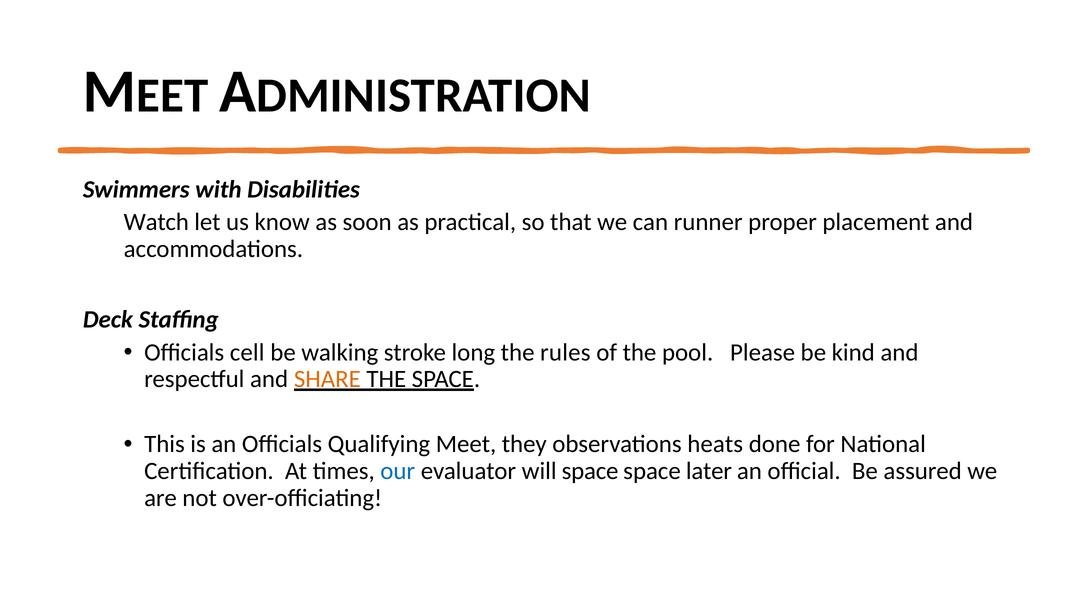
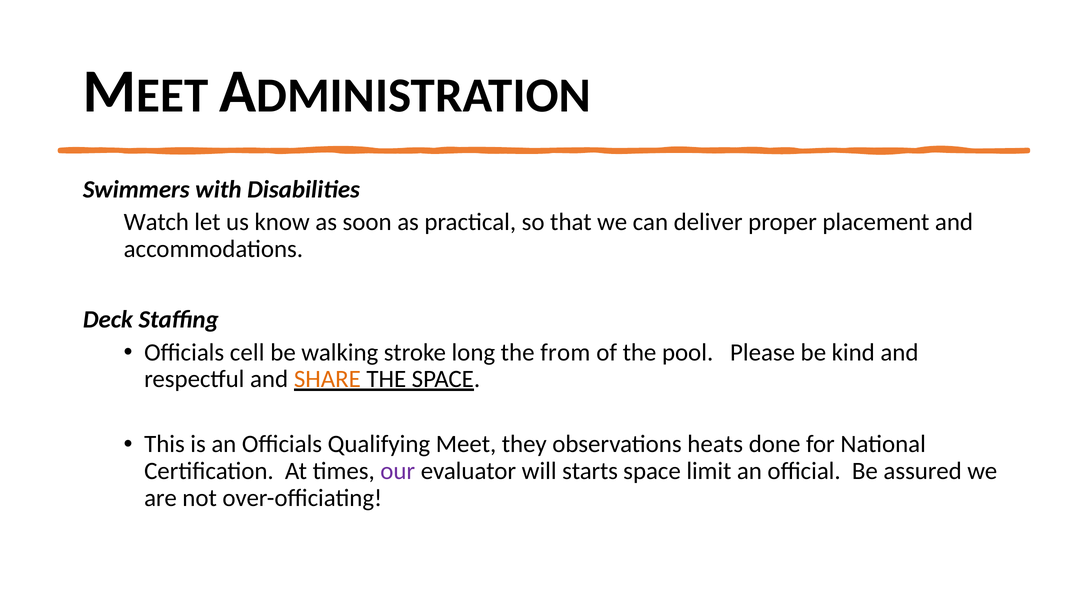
runner: runner -> deliver
rules: rules -> from
our colour: blue -> purple
will space: space -> starts
later: later -> limit
